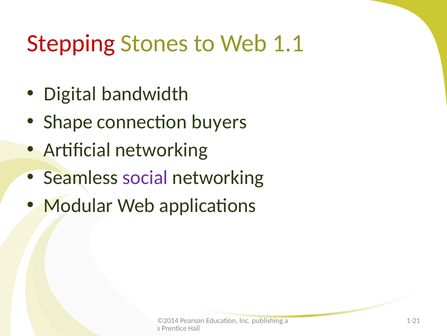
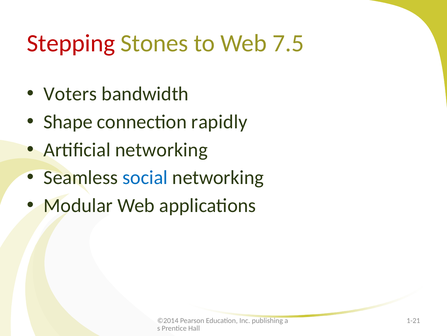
1.1: 1.1 -> 7.5
Digital: Digital -> Voters
buyers: buyers -> rapidly
social colour: purple -> blue
